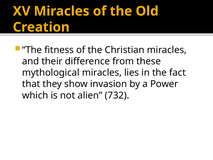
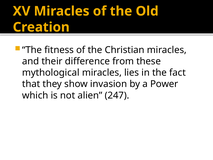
732: 732 -> 247
